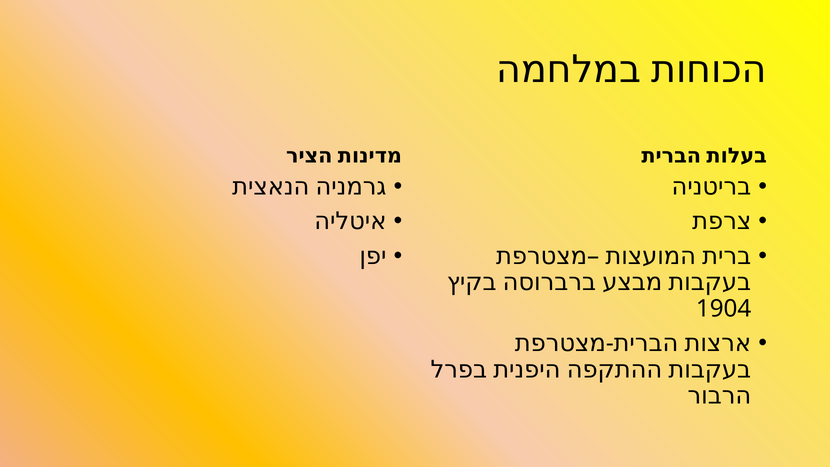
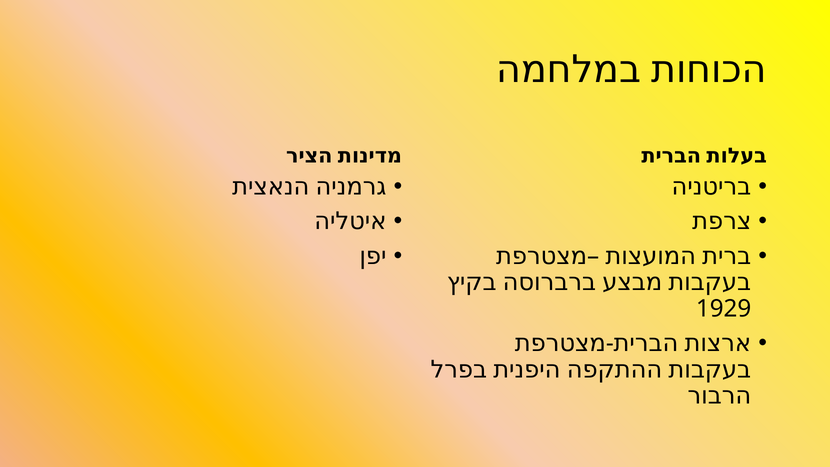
1904: 1904 -> 1929
